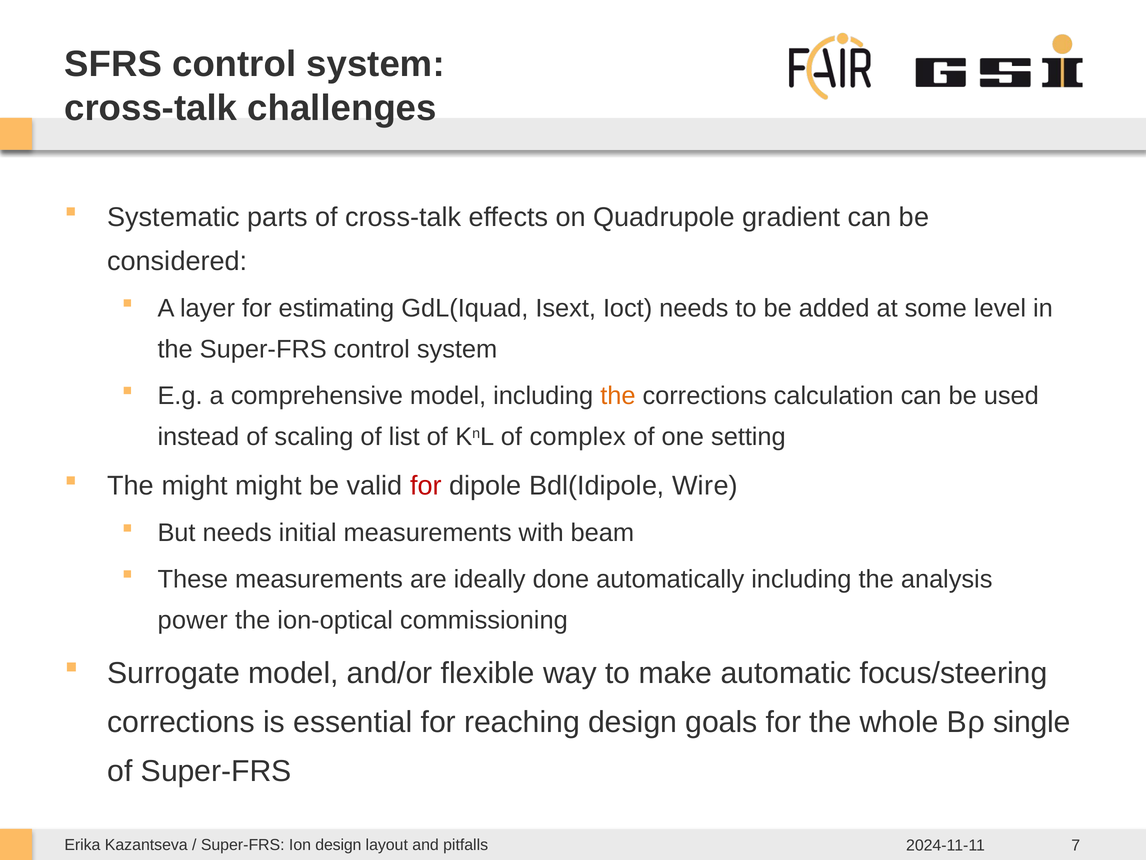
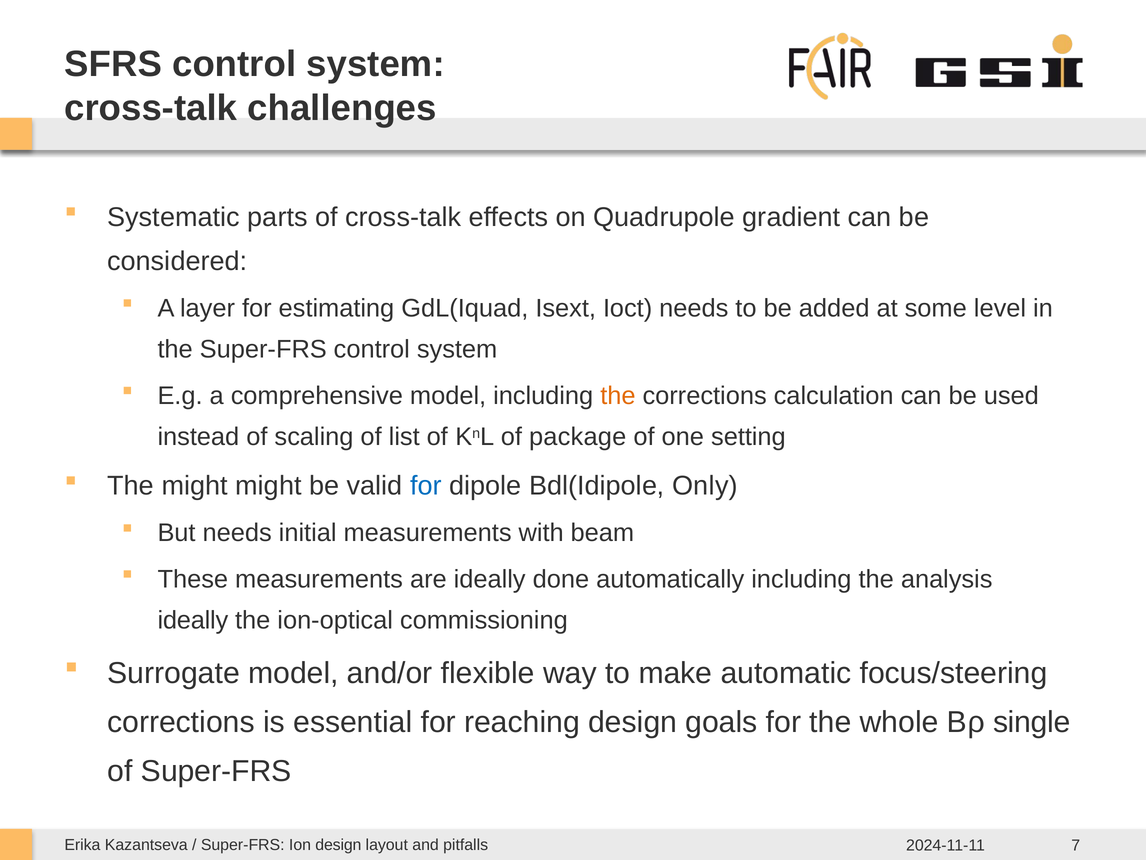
complex: complex -> package
for at (426, 486) colour: red -> blue
Wire: Wire -> Only
power at (193, 620): power -> ideally
